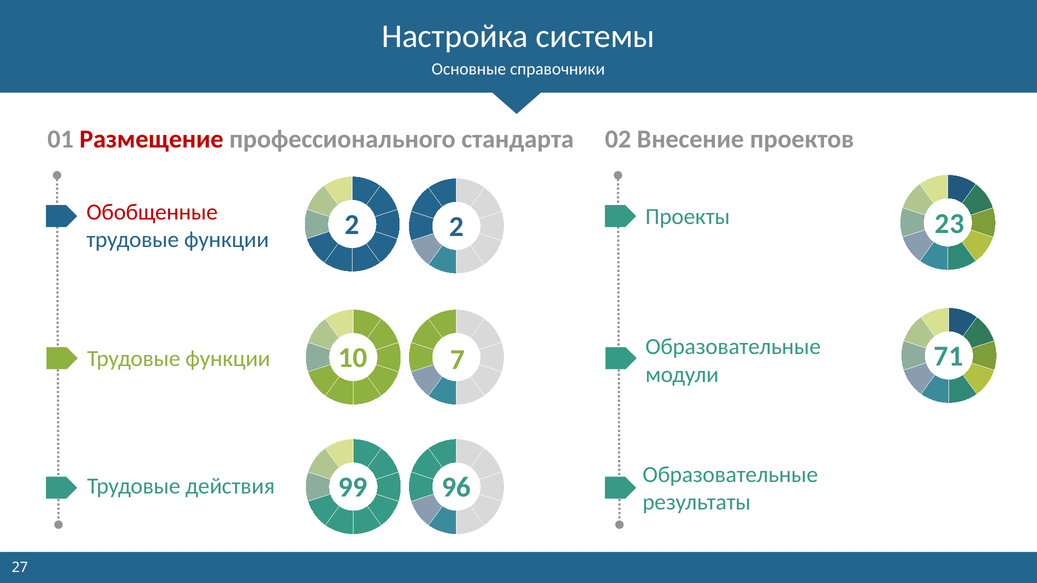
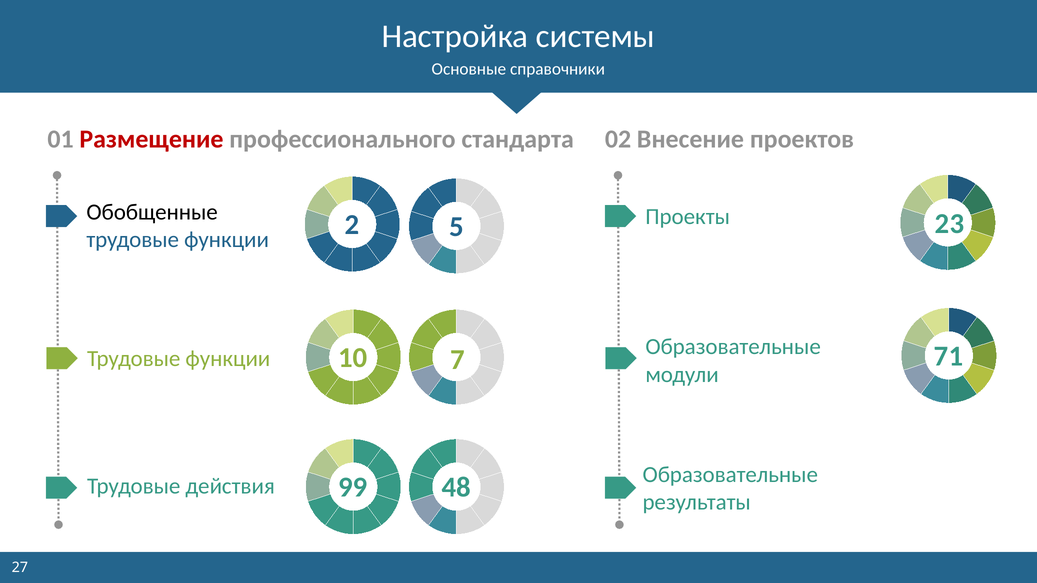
Обобщенные colour: red -> black
2 2: 2 -> 5
96: 96 -> 48
